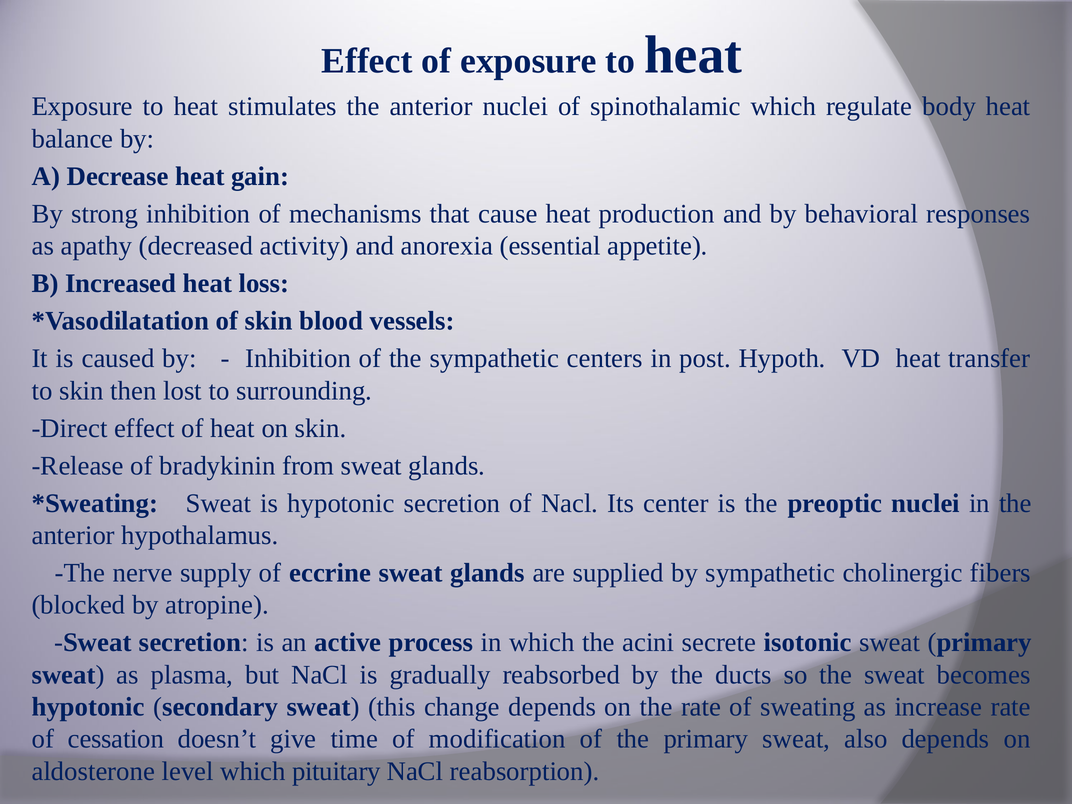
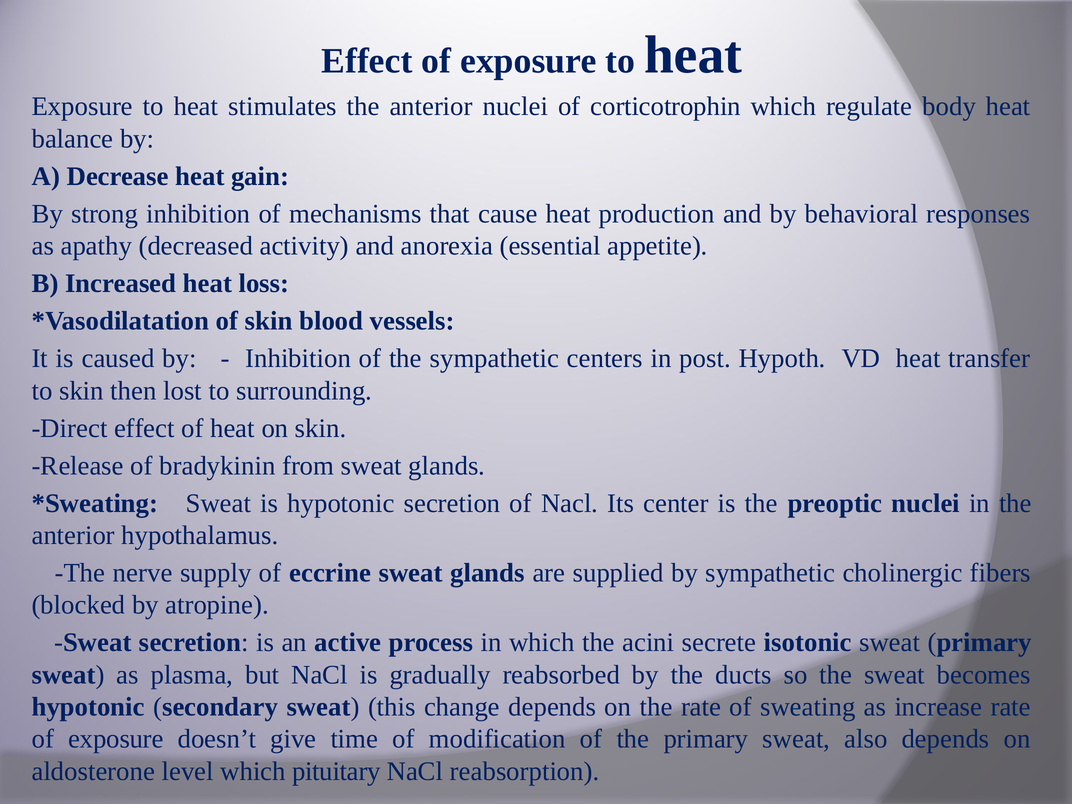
spinothalamic: spinothalamic -> corticotrophin
cessation at (116, 739): cessation -> exposure
